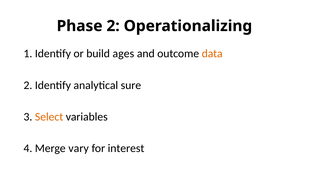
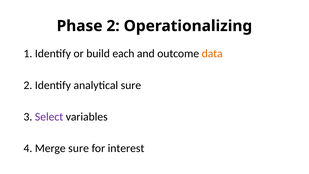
ages: ages -> each
Select colour: orange -> purple
Merge vary: vary -> sure
